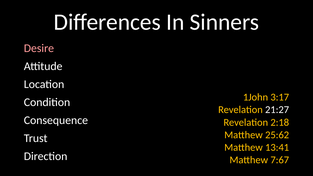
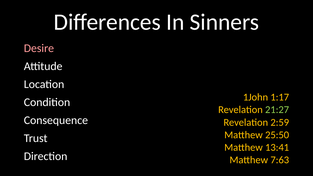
3:17: 3:17 -> 1:17
21:27 colour: white -> light green
2:18: 2:18 -> 2:59
25:62: 25:62 -> 25:50
7:67: 7:67 -> 7:63
